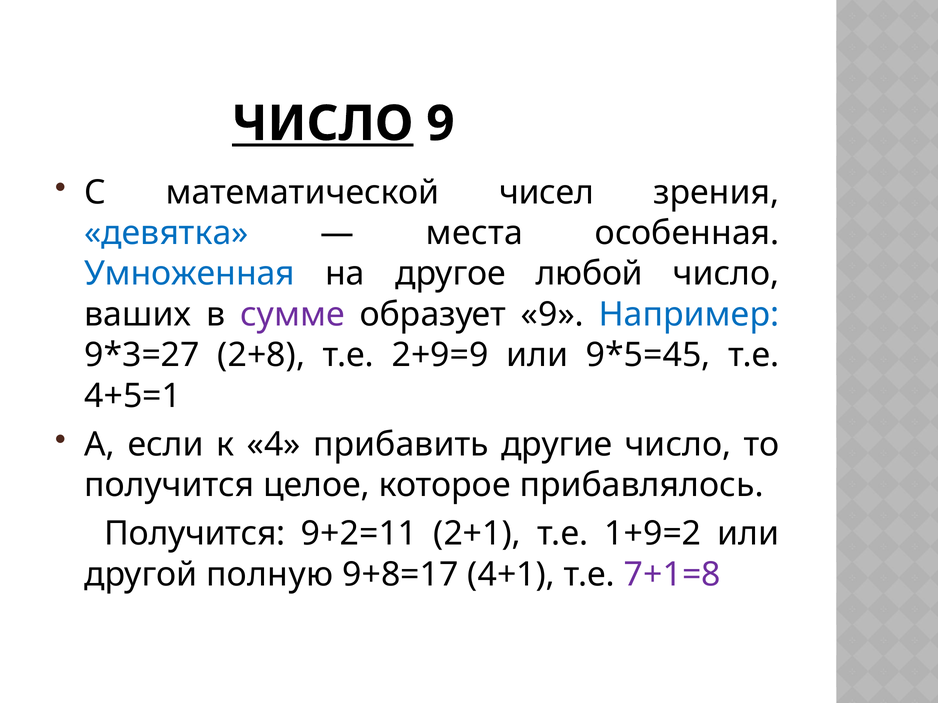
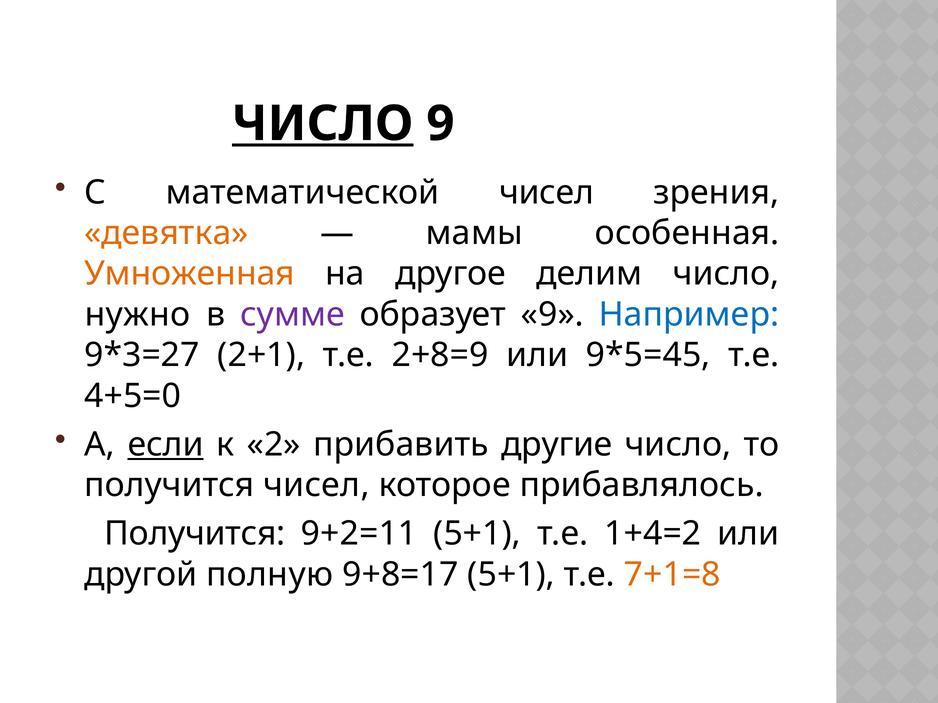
девятка colour: blue -> orange
места: места -> мамы
Умноженная colour: blue -> orange
любой: любой -> делим
ваших: ваших -> нужно
2+8: 2+8 -> 2+1
2+9=9: 2+9=9 -> 2+8=9
4+5=1: 4+5=1 -> 4+5=0
если underline: none -> present
4: 4 -> 2
получится целое: целое -> чисел
9+2=11 2+1: 2+1 -> 5+1
1+9=2: 1+9=2 -> 1+4=2
9+8=17 4+1: 4+1 -> 5+1
7+1=8 colour: purple -> orange
